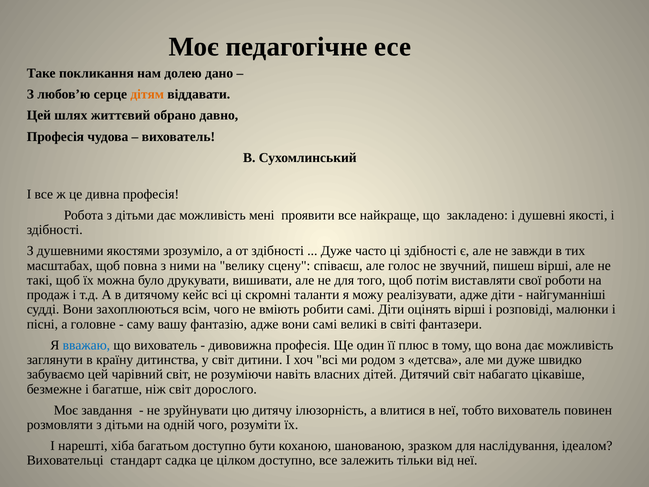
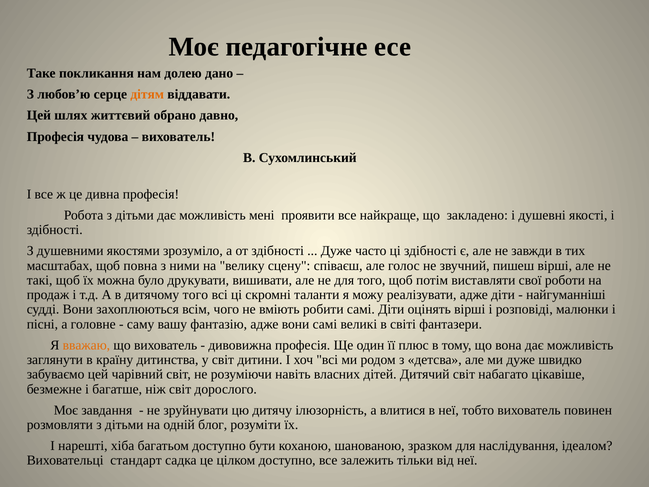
дитячому кейс: кейс -> того
вважаю colour: blue -> orange
одній чого: чого -> блог
